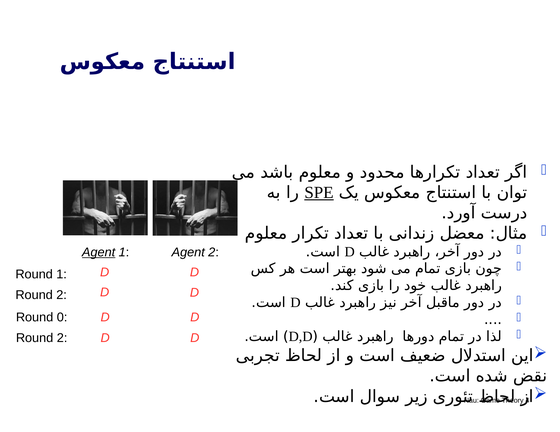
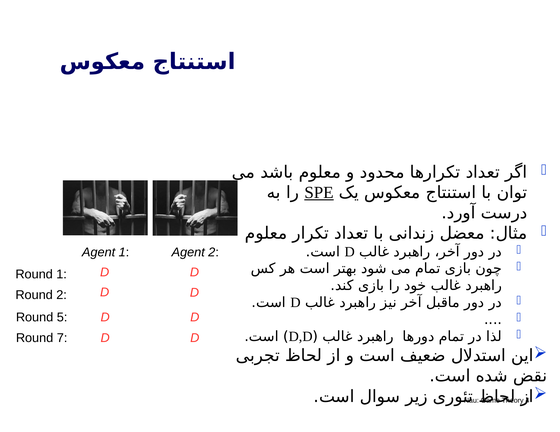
Agent at (99, 253) underline: present -> none
0: 0 -> 5
2 at (62, 339): 2 -> 7
